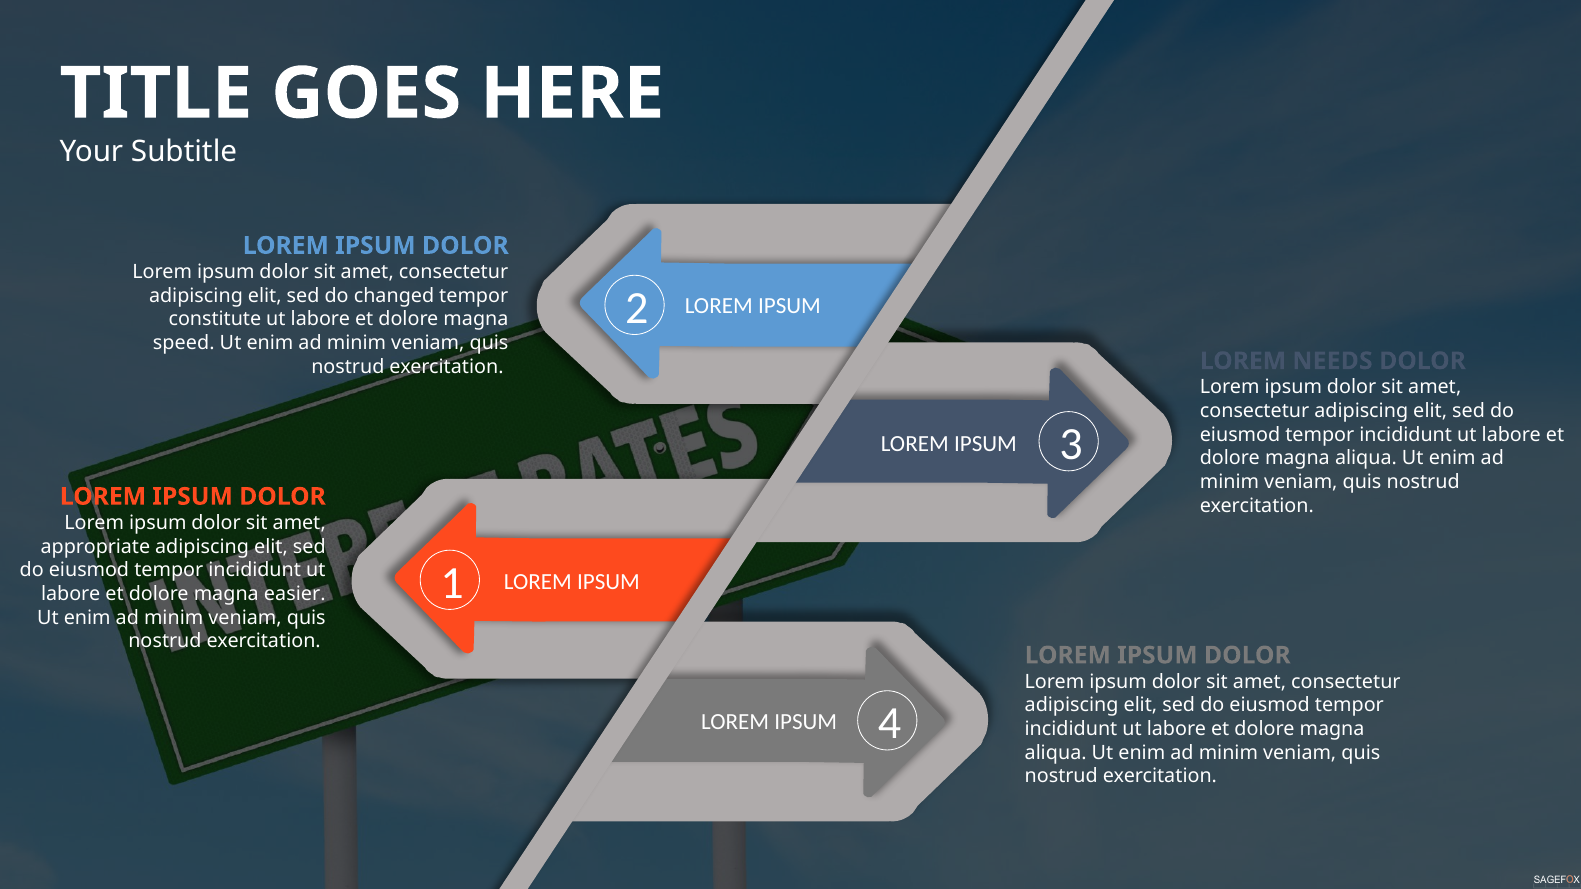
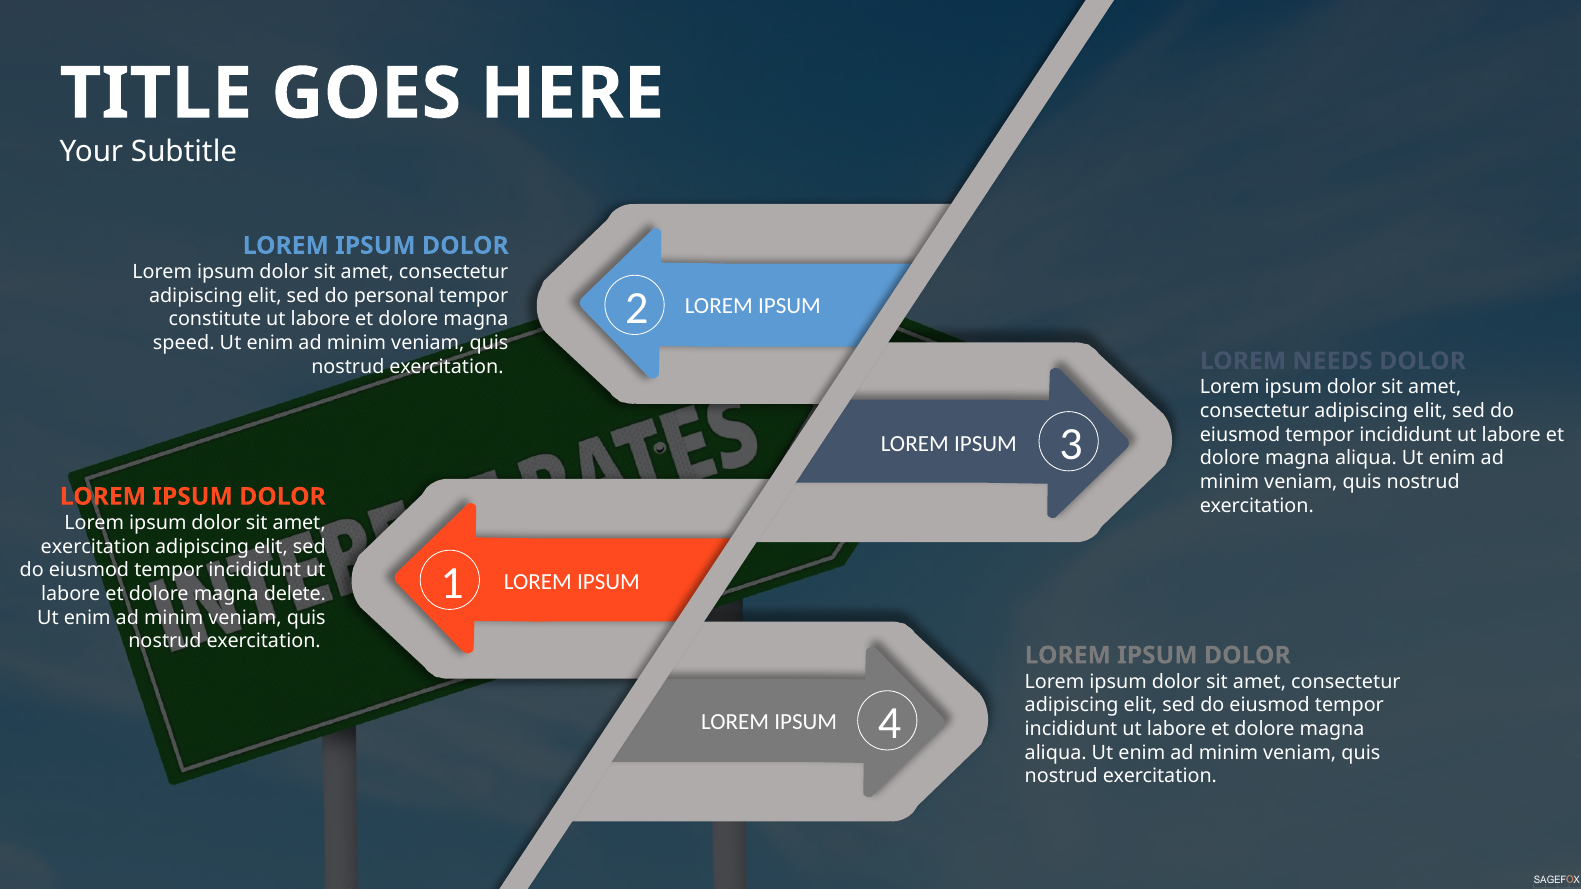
changed: changed -> personal
appropriate at (95, 547): appropriate -> exercitation
easier: easier -> delete
